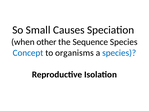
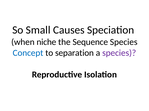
other: other -> niche
organisms: organisms -> separation
species at (119, 53) colour: blue -> purple
